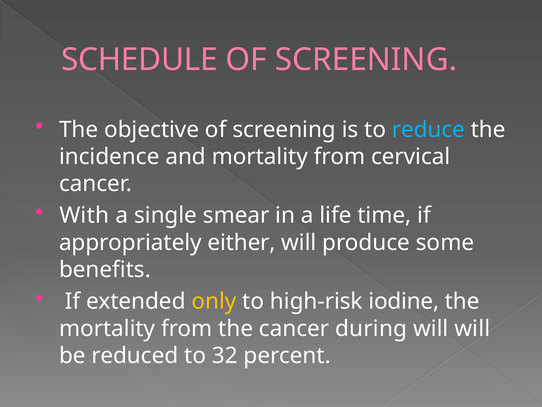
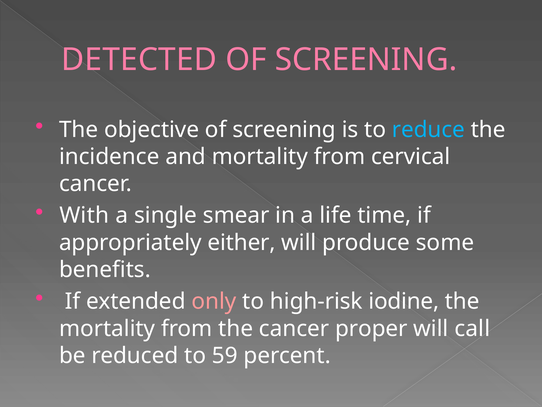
SCHEDULE: SCHEDULE -> DETECTED
only colour: yellow -> pink
during: during -> proper
will will: will -> call
32: 32 -> 59
